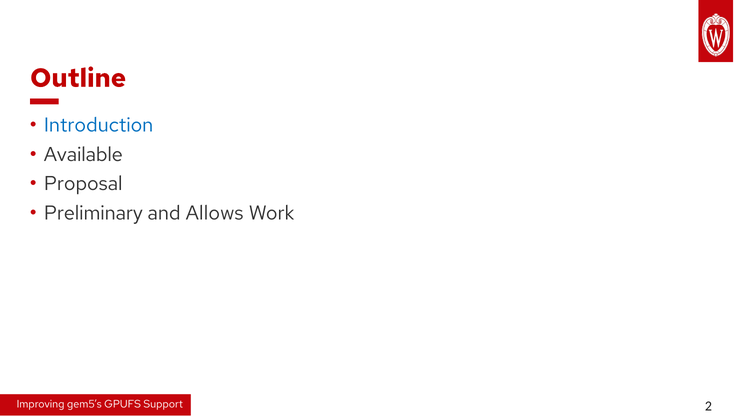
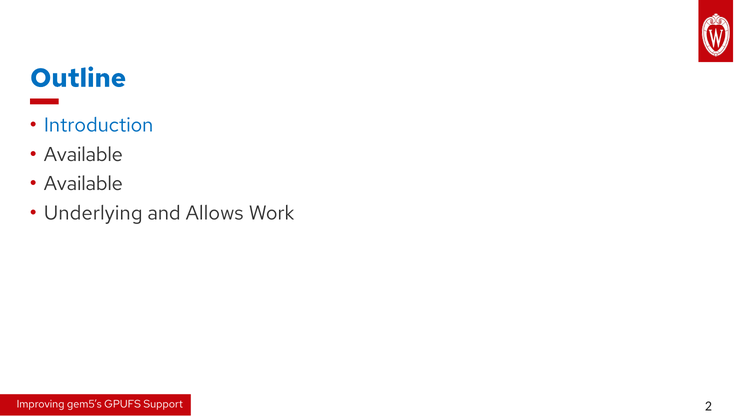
Outline colour: red -> blue
Proposal at (83, 184): Proposal -> Available
Preliminary: Preliminary -> Underlying
